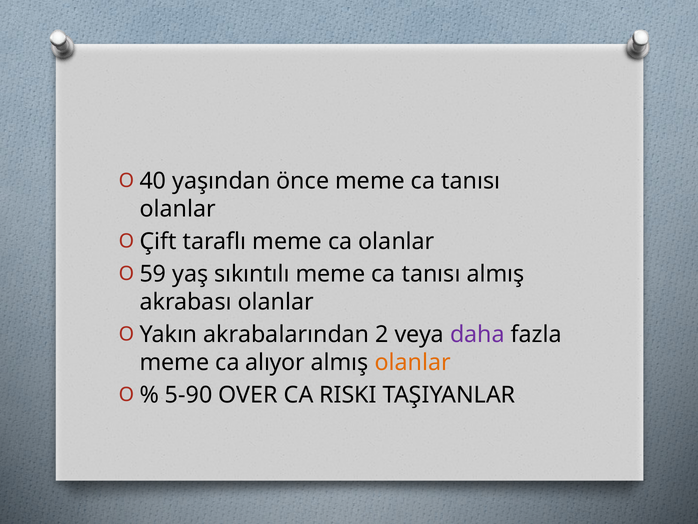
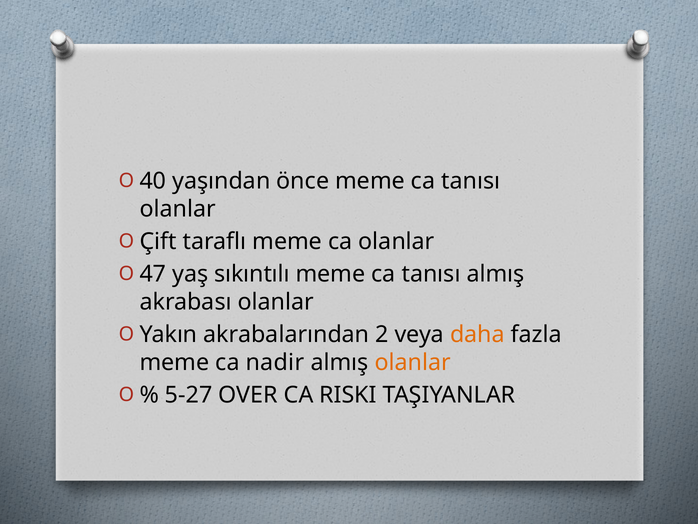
59: 59 -> 47
daha colour: purple -> orange
alıyor: alıyor -> nadir
5-90: 5-90 -> 5-27
